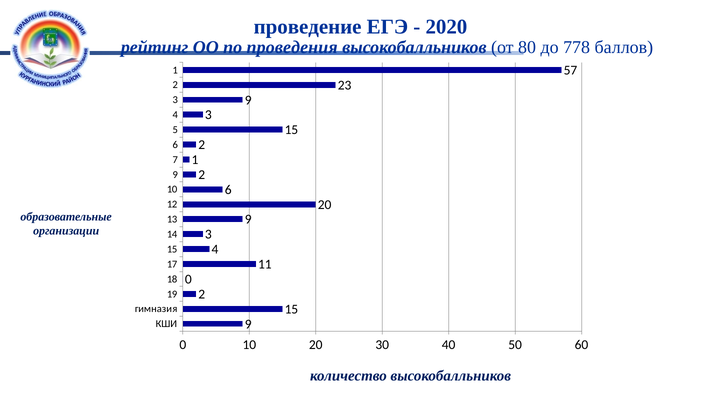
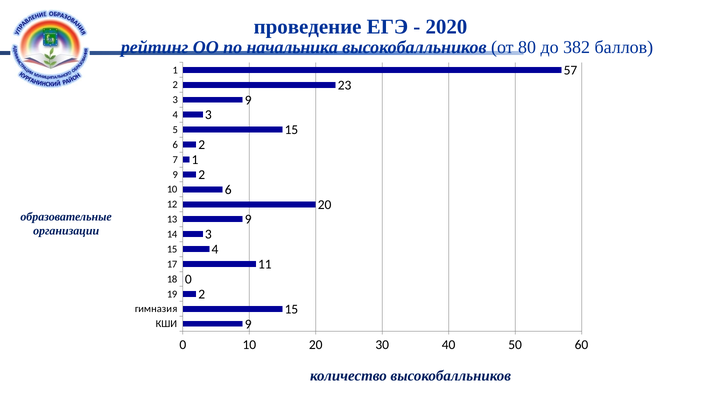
проведения: проведения -> начальника
778: 778 -> 382
